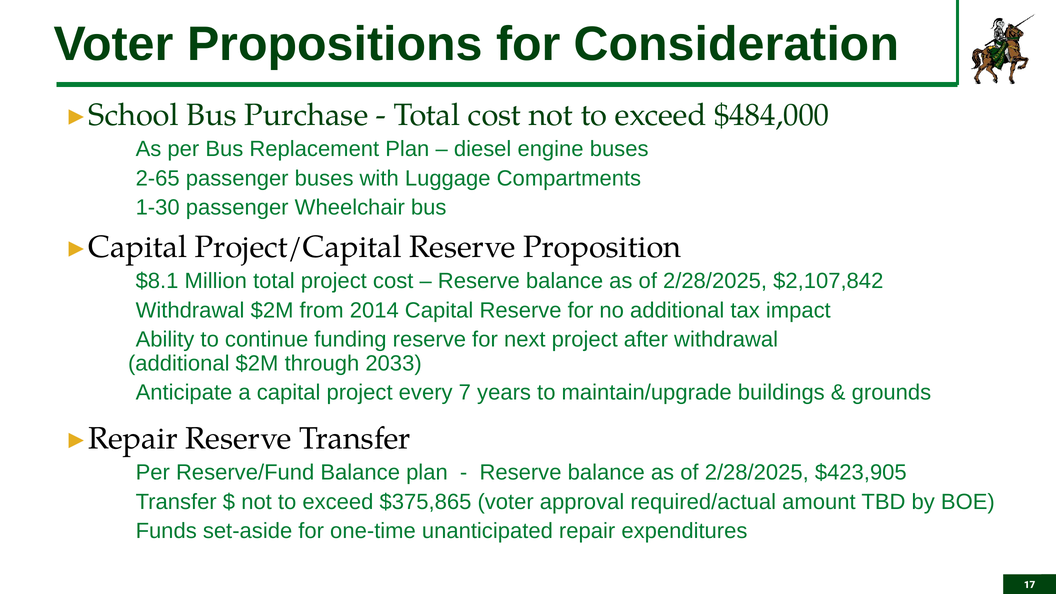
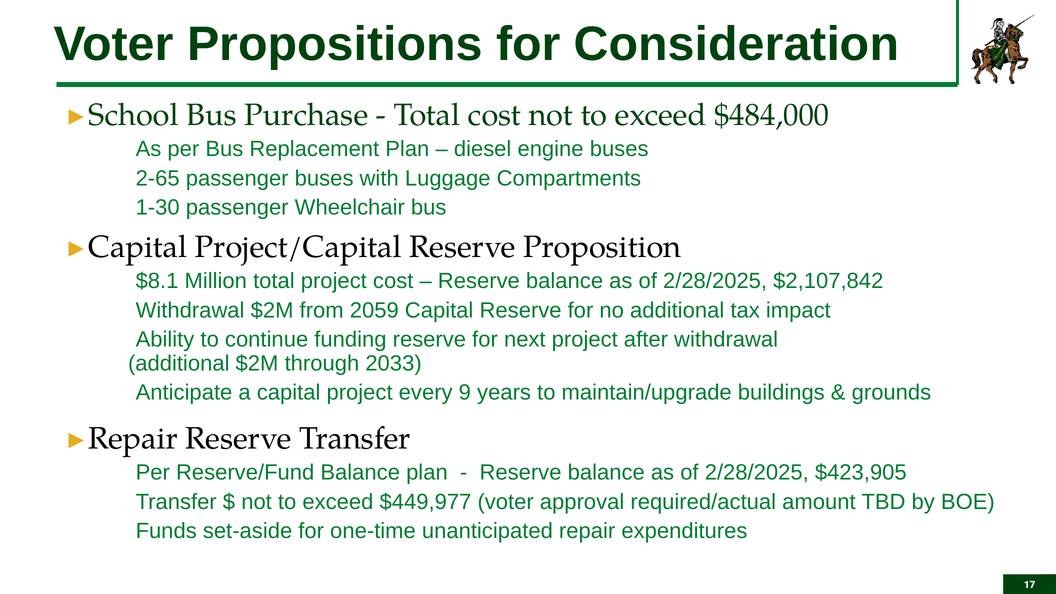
2014: 2014 -> 2059
7: 7 -> 9
$375,865: $375,865 -> $449,977
